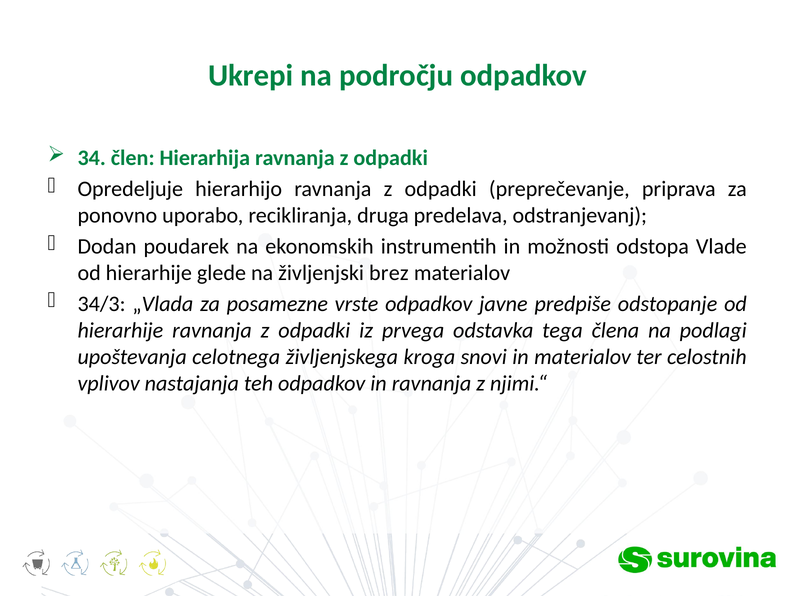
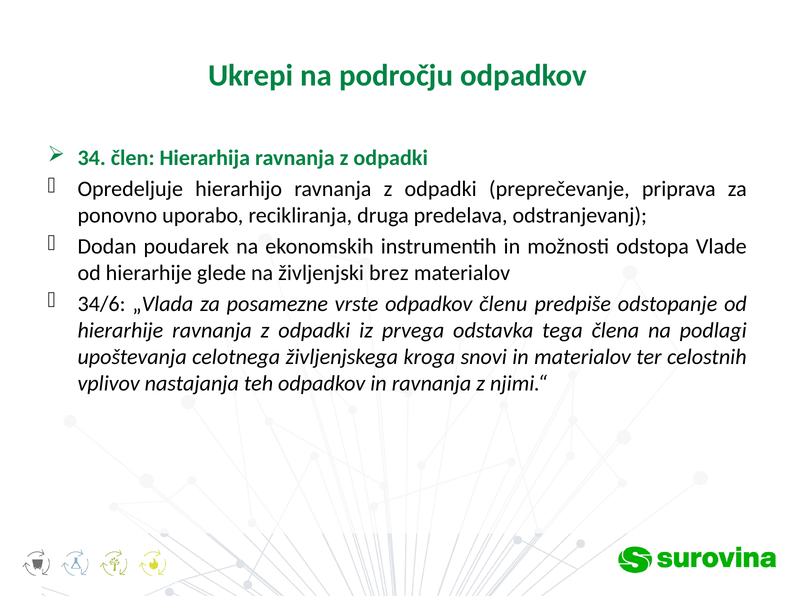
34/3: 34/3 -> 34/6
javne: javne -> členu
